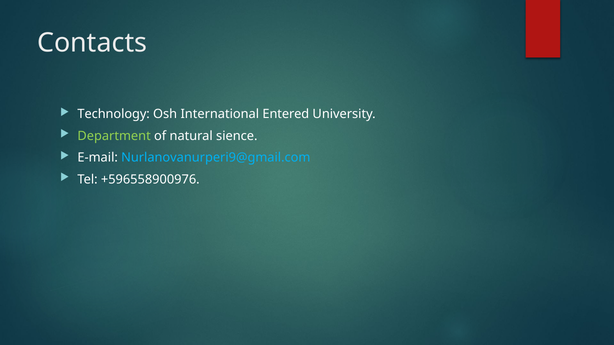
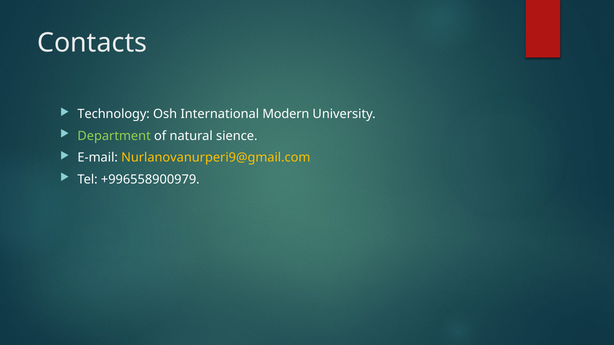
Entered: Entered -> Modern
Nurlanovanurperi9@gmail.com colour: light blue -> yellow
+596558900976: +596558900976 -> +996558900979
